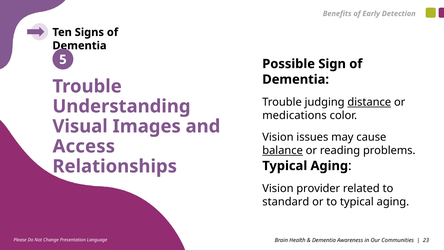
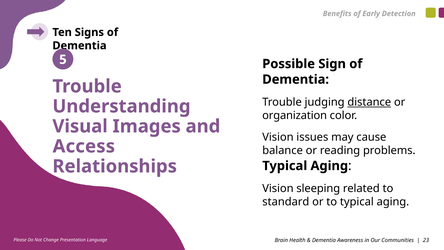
medications: medications -> organization
balance underline: present -> none
provider: provider -> sleeping
